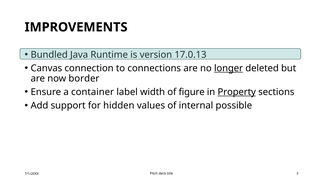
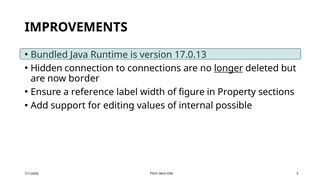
Canvas: Canvas -> Hidden
container: container -> reference
Property underline: present -> none
hidden: hidden -> editing
